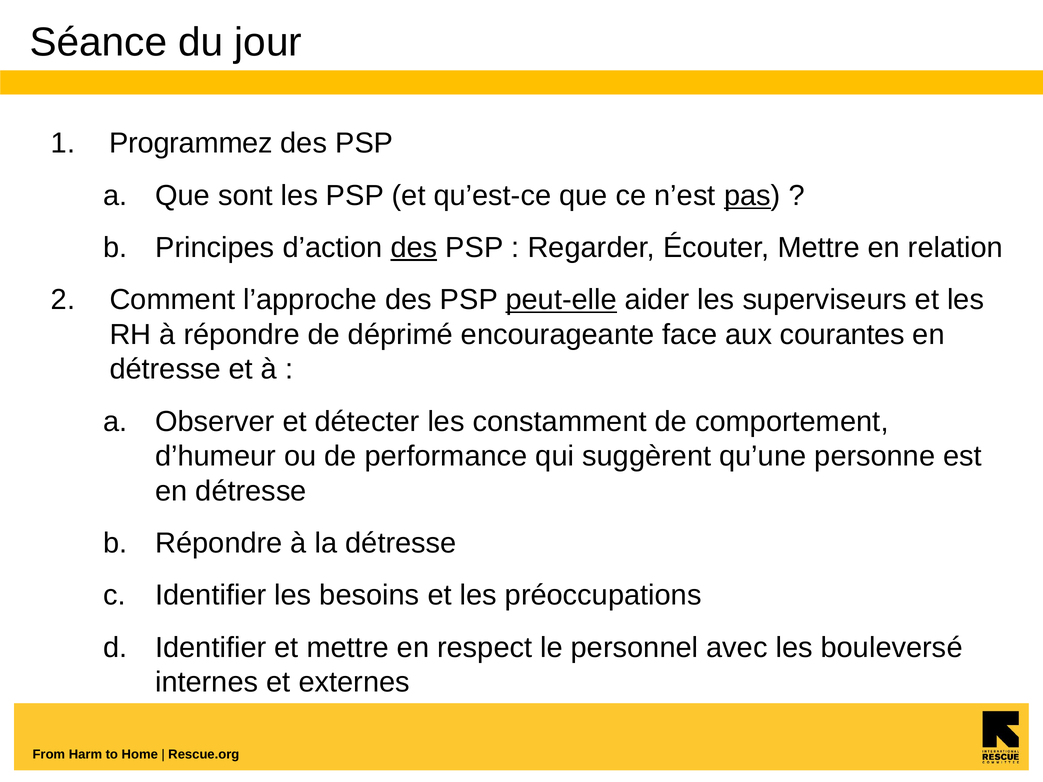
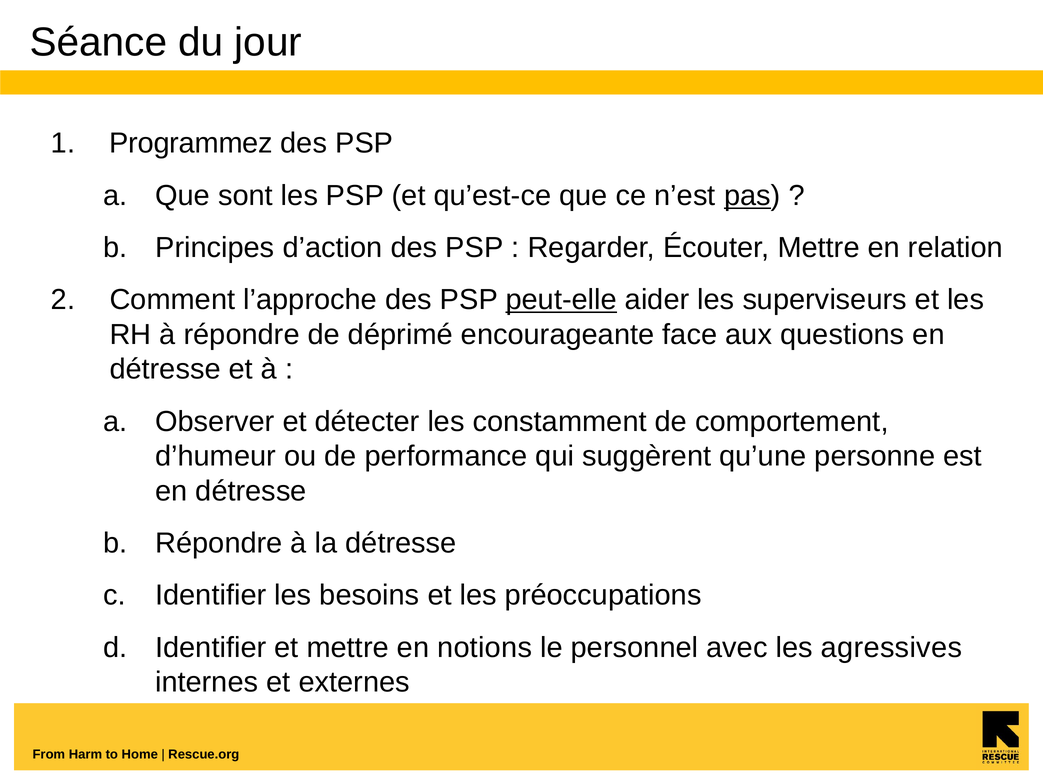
des at (414, 248) underline: present -> none
courantes: courantes -> questions
respect: respect -> notions
bouleversé: bouleversé -> agressives
